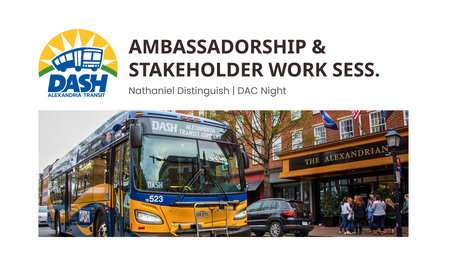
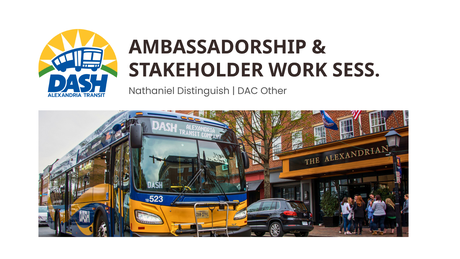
Night: Night -> Other
